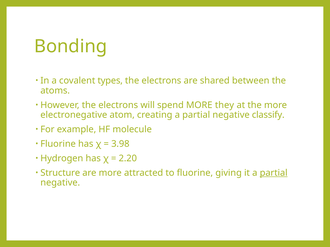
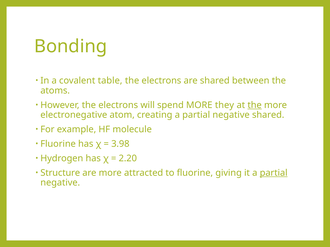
types: types -> table
the at (255, 105) underline: none -> present
negative classify: classify -> shared
